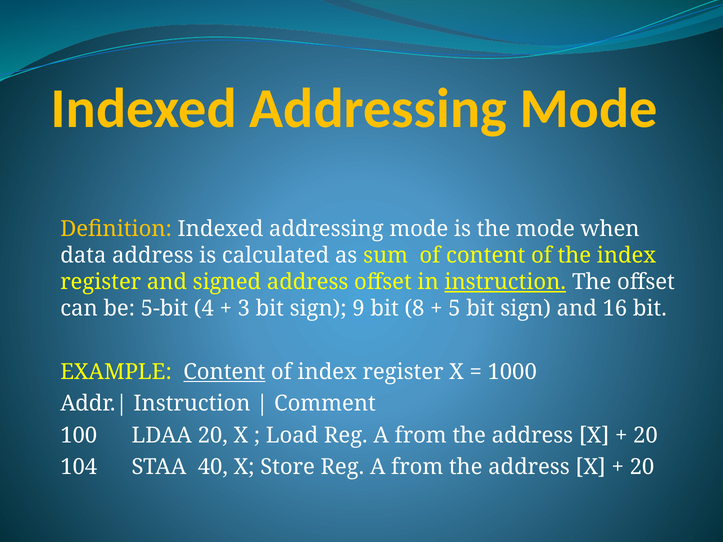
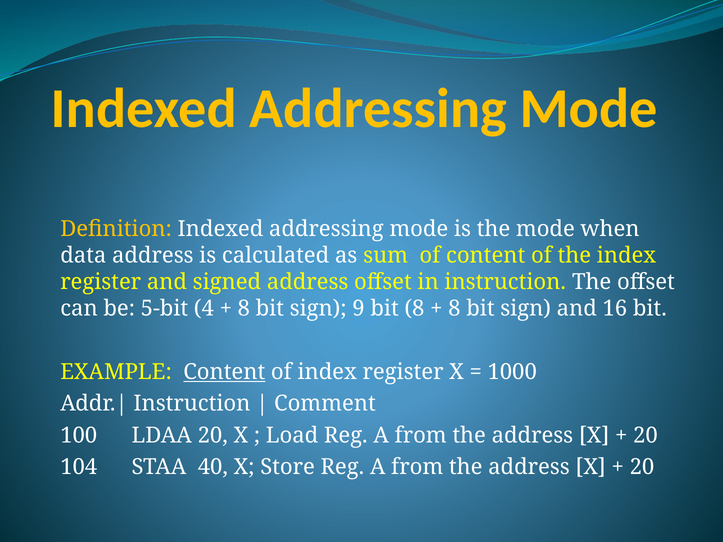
instruction at (505, 282) underline: present -> none
3 at (244, 309): 3 -> 8
5 at (454, 309): 5 -> 8
